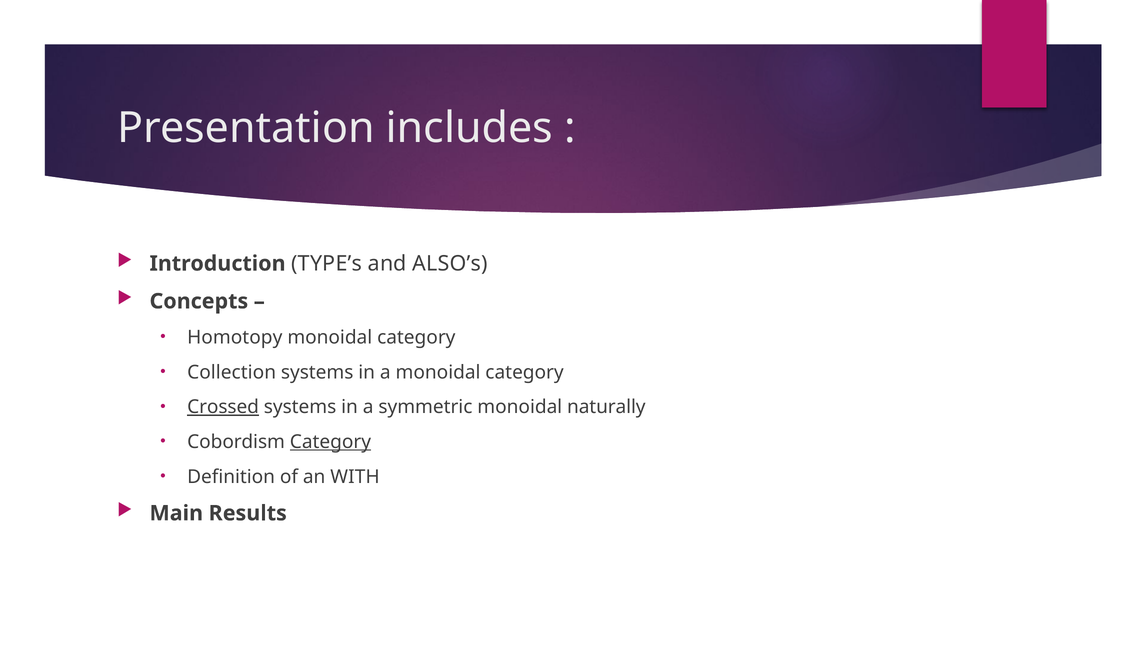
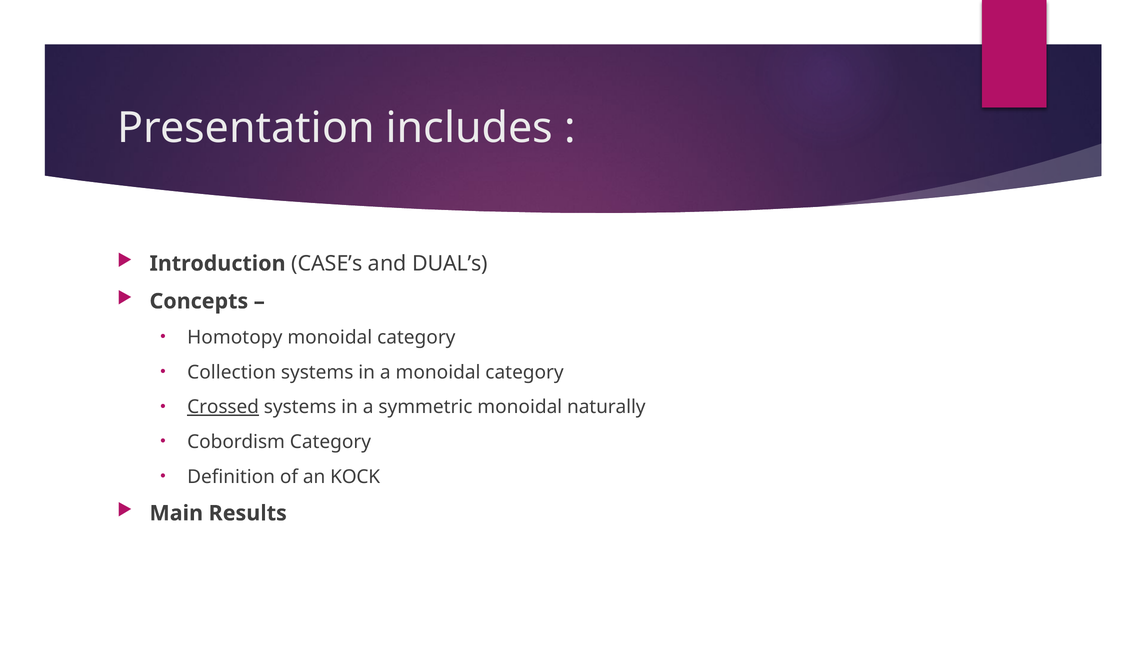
TYPE’s: TYPE’s -> CASE’s
ALSO’s: ALSO’s -> DUAL’s
Category at (330, 442) underline: present -> none
WITH: WITH -> KOCK
